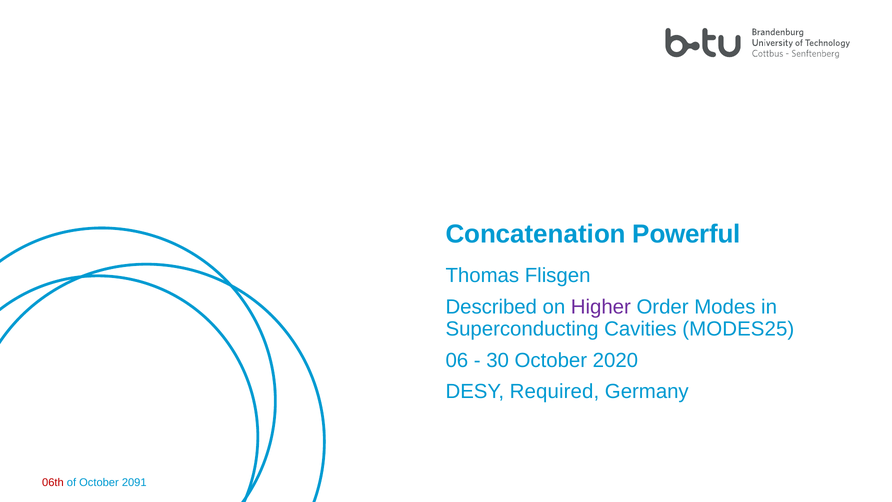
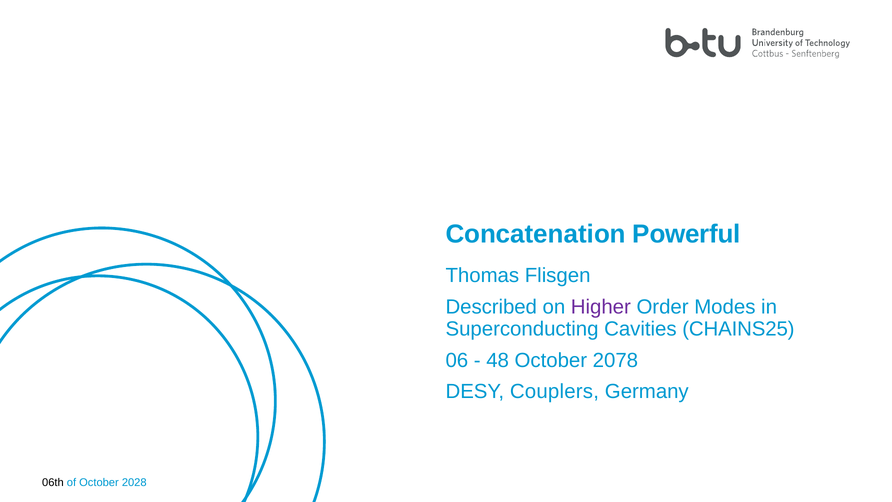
MODES25: MODES25 -> CHAINS25
30: 30 -> 48
2020: 2020 -> 2078
Required: Required -> Couplers
06th colour: red -> black
2091: 2091 -> 2028
